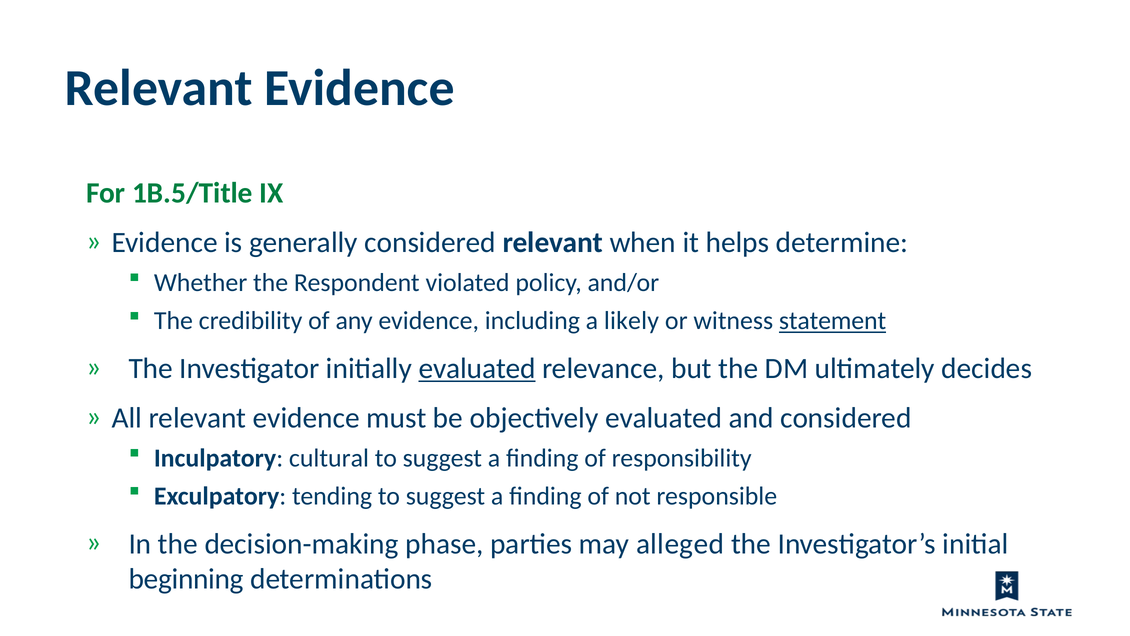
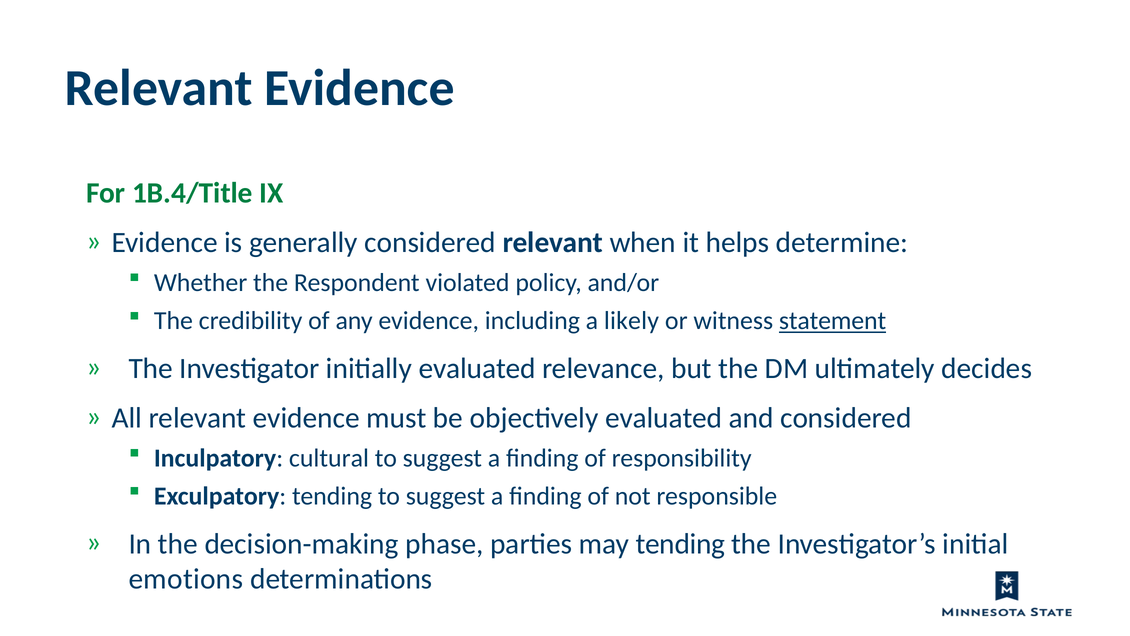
1B.5/Title: 1B.5/Title -> 1B.4/Title
evaluated at (477, 368) underline: present -> none
may alleged: alleged -> tending
beginning: beginning -> emotions
